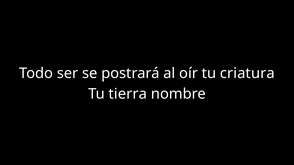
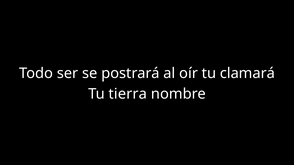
criatura: criatura -> clamará
